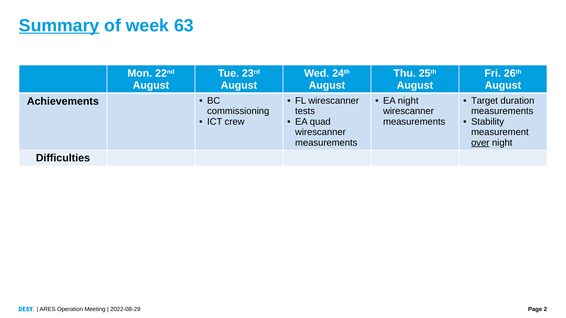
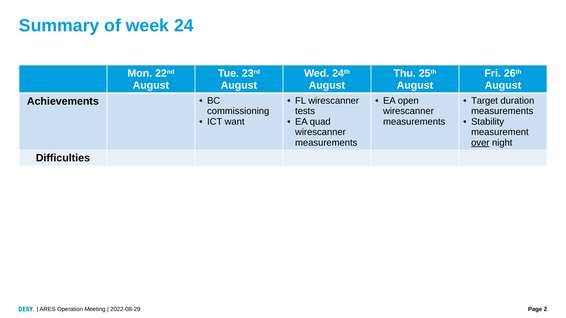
Summary underline: present -> none
63: 63 -> 24
EA night: night -> open
crew: crew -> want
